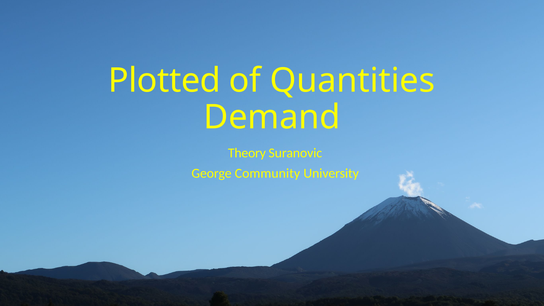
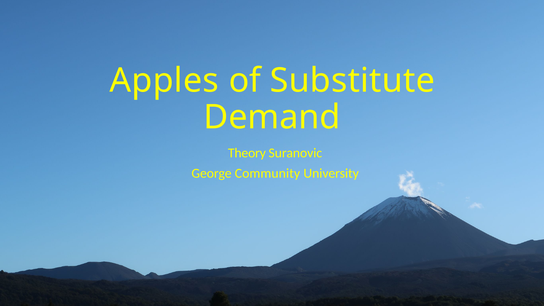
Plotted: Plotted -> Apples
Quantities: Quantities -> Substitute
